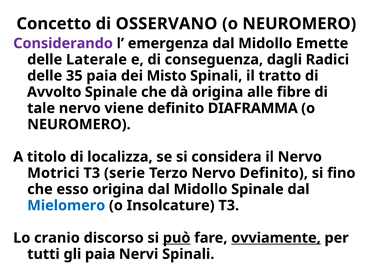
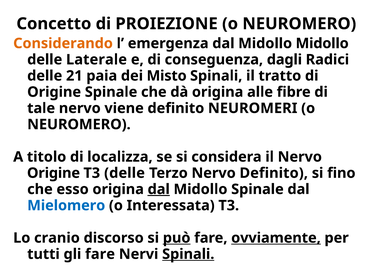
OSSERVANO: OSSERVANO -> PROIEZIONE
Considerando colour: purple -> orange
Midollo Emette: Emette -> Midollo
35: 35 -> 21
Avvolto at (54, 92): Avvolto -> Origine
DIAFRAMMA: DIAFRAMMA -> NEUROMERI
Motrici at (53, 173): Motrici -> Origine
T3 serie: serie -> delle
dal at (159, 189) underline: none -> present
Insolcature: Insolcature -> Interessata
gli paia: paia -> fare
Spinali at (188, 254) underline: none -> present
